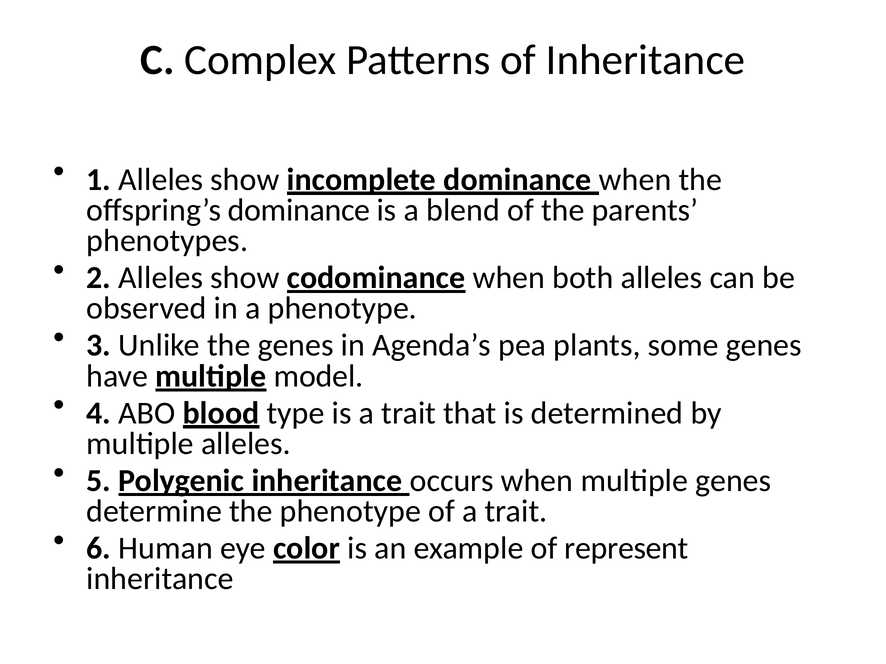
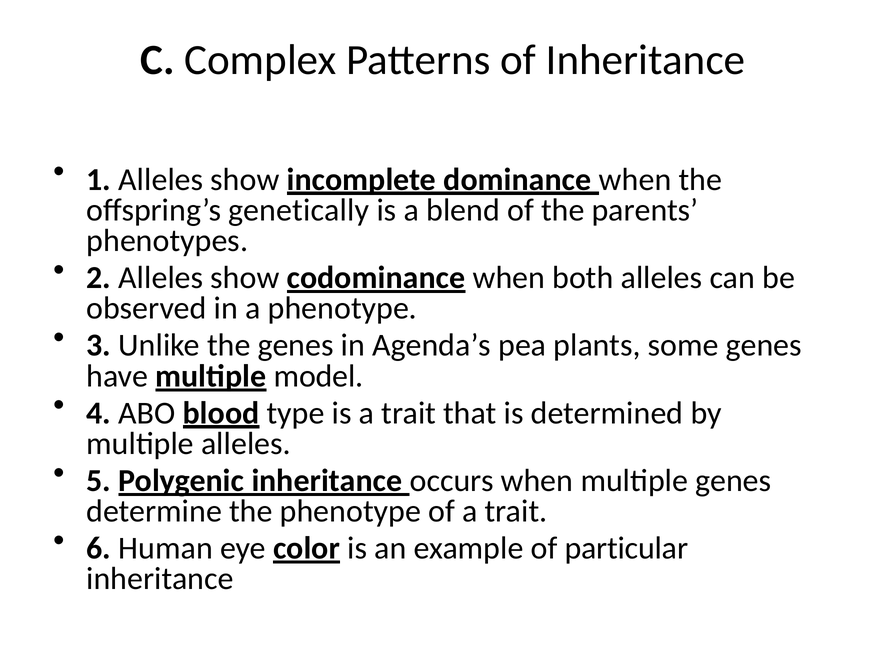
offspring’s dominance: dominance -> genetically
represent: represent -> particular
